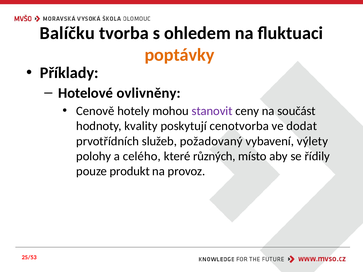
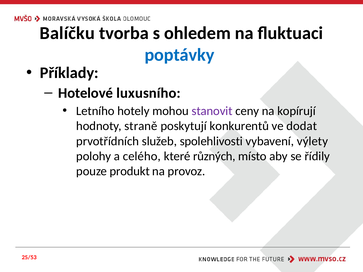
poptávky colour: orange -> blue
ovlivněny: ovlivněny -> luxusního
Cenově: Cenově -> Letního
součást: součást -> kopírují
kvality: kvality -> straně
cenotvorba: cenotvorba -> konkurentů
požadovaný: požadovaný -> spolehlivosti
